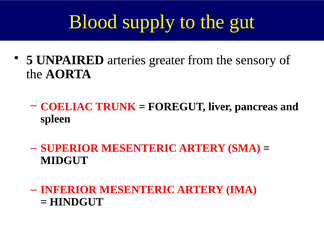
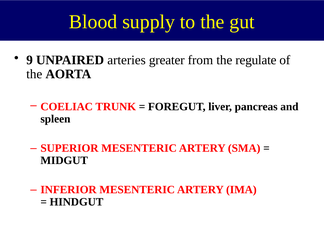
5: 5 -> 9
sensory: sensory -> regulate
